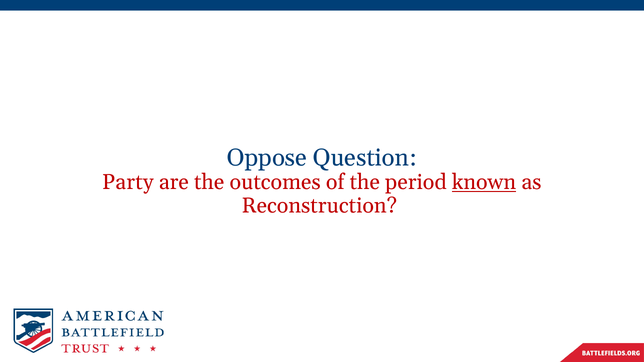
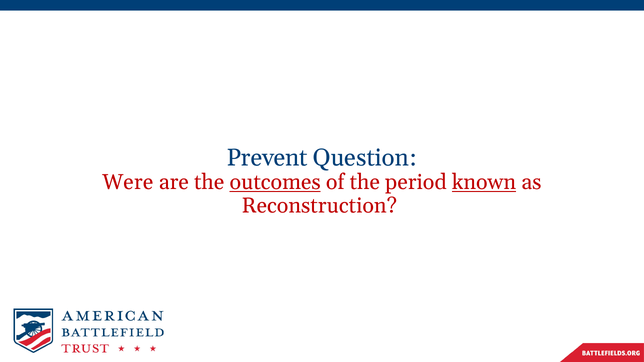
Oppose: Oppose -> Prevent
Party: Party -> Were
outcomes underline: none -> present
